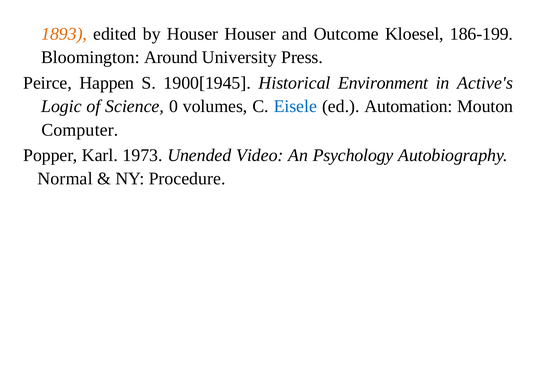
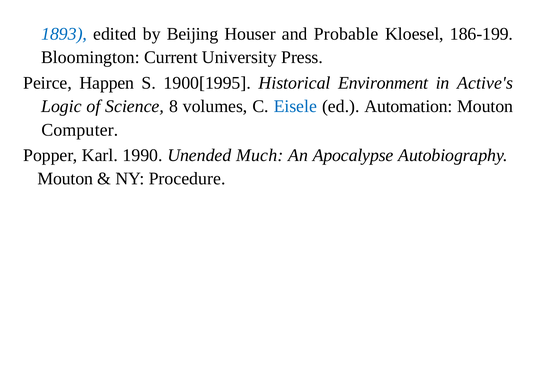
1893 colour: orange -> blue
by Houser: Houser -> Beijing
Outcome: Outcome -> Probable
Around: Around -> Current
1900[1945: 1900[1945 -> 1900[1995
0: 0 -> 8
1973: 1973 -> 1990
Video: Video -> Much
Psychology: Psychology -> Apocalypse
Normal at (65, 179): Normal -> Mouton
